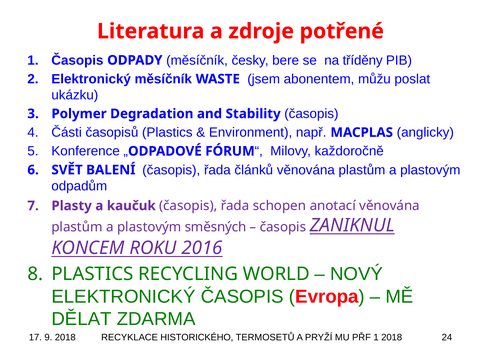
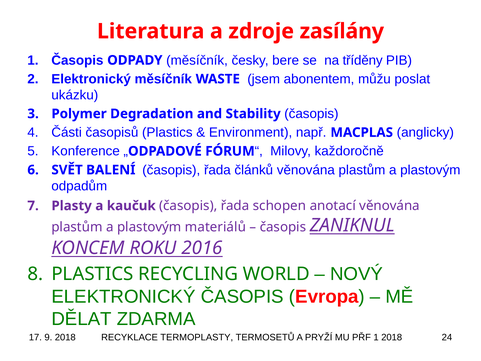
potřené: potřené -> zasílány
směsných: směsných -> materiálů
HISTORICKÉHO: HISTORICKÉHO -> TERMOPLASTY
